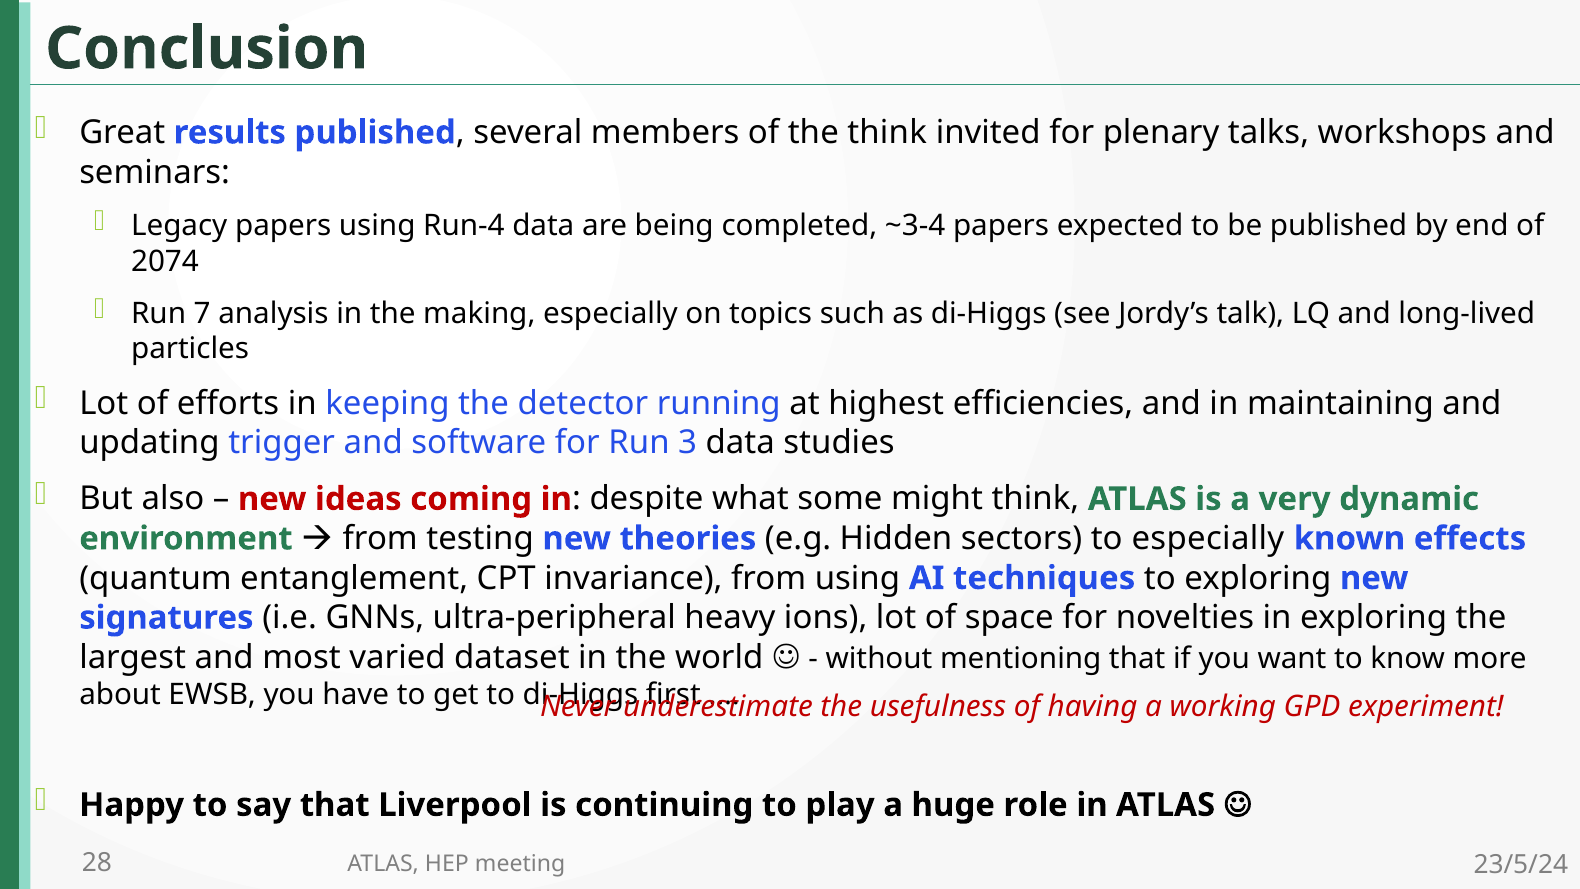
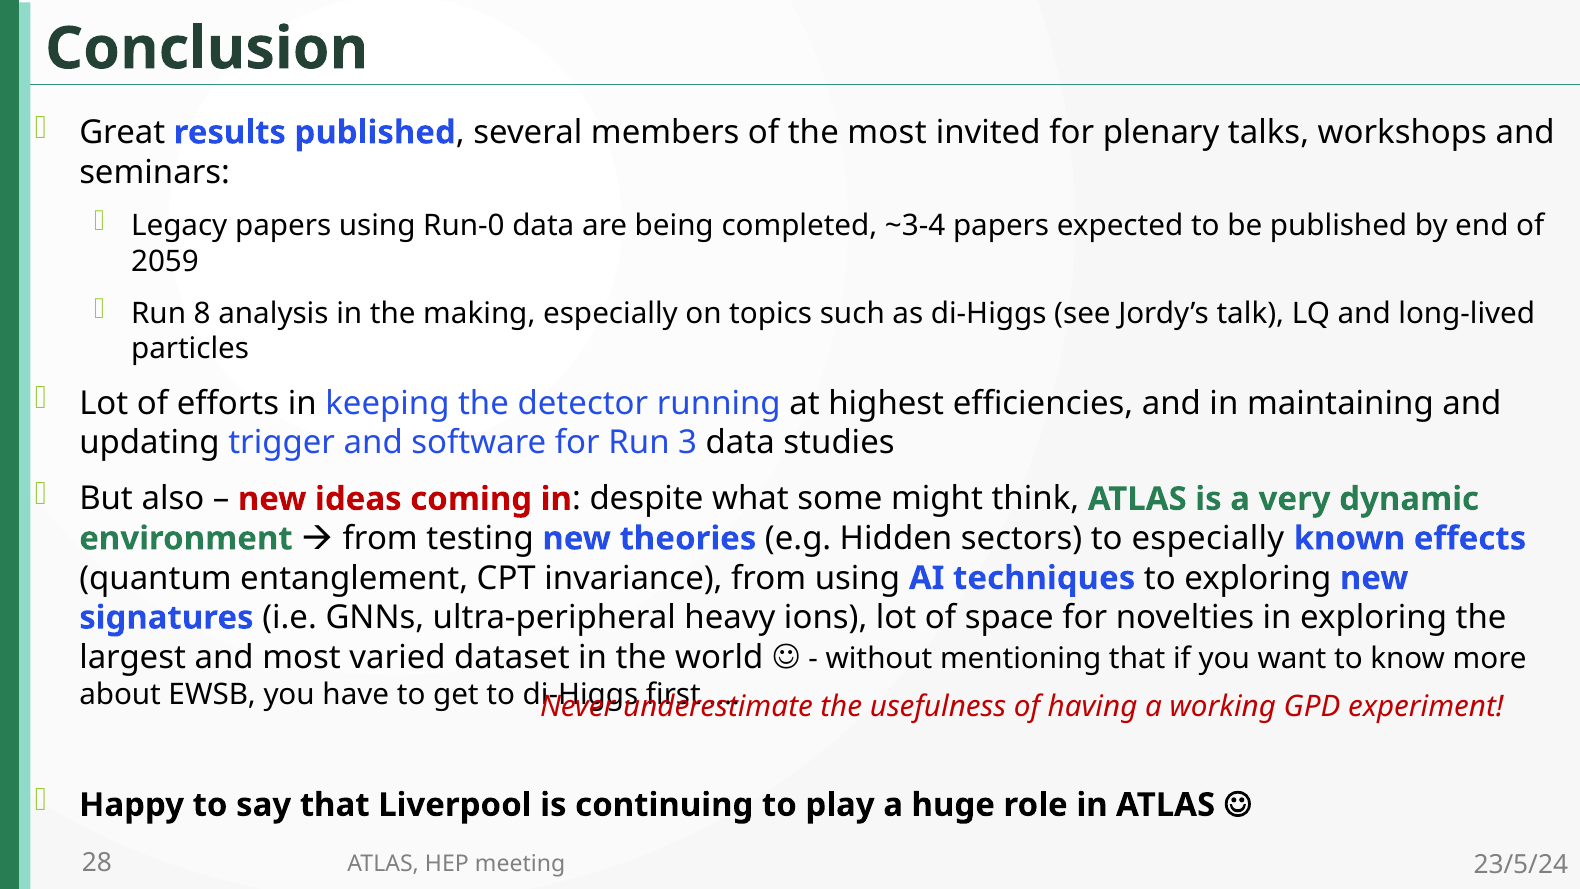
the think: think -> most
Run-4: Run-4 -> Run-0
2074: 2074 -> 2059
7: 7 -> 8
